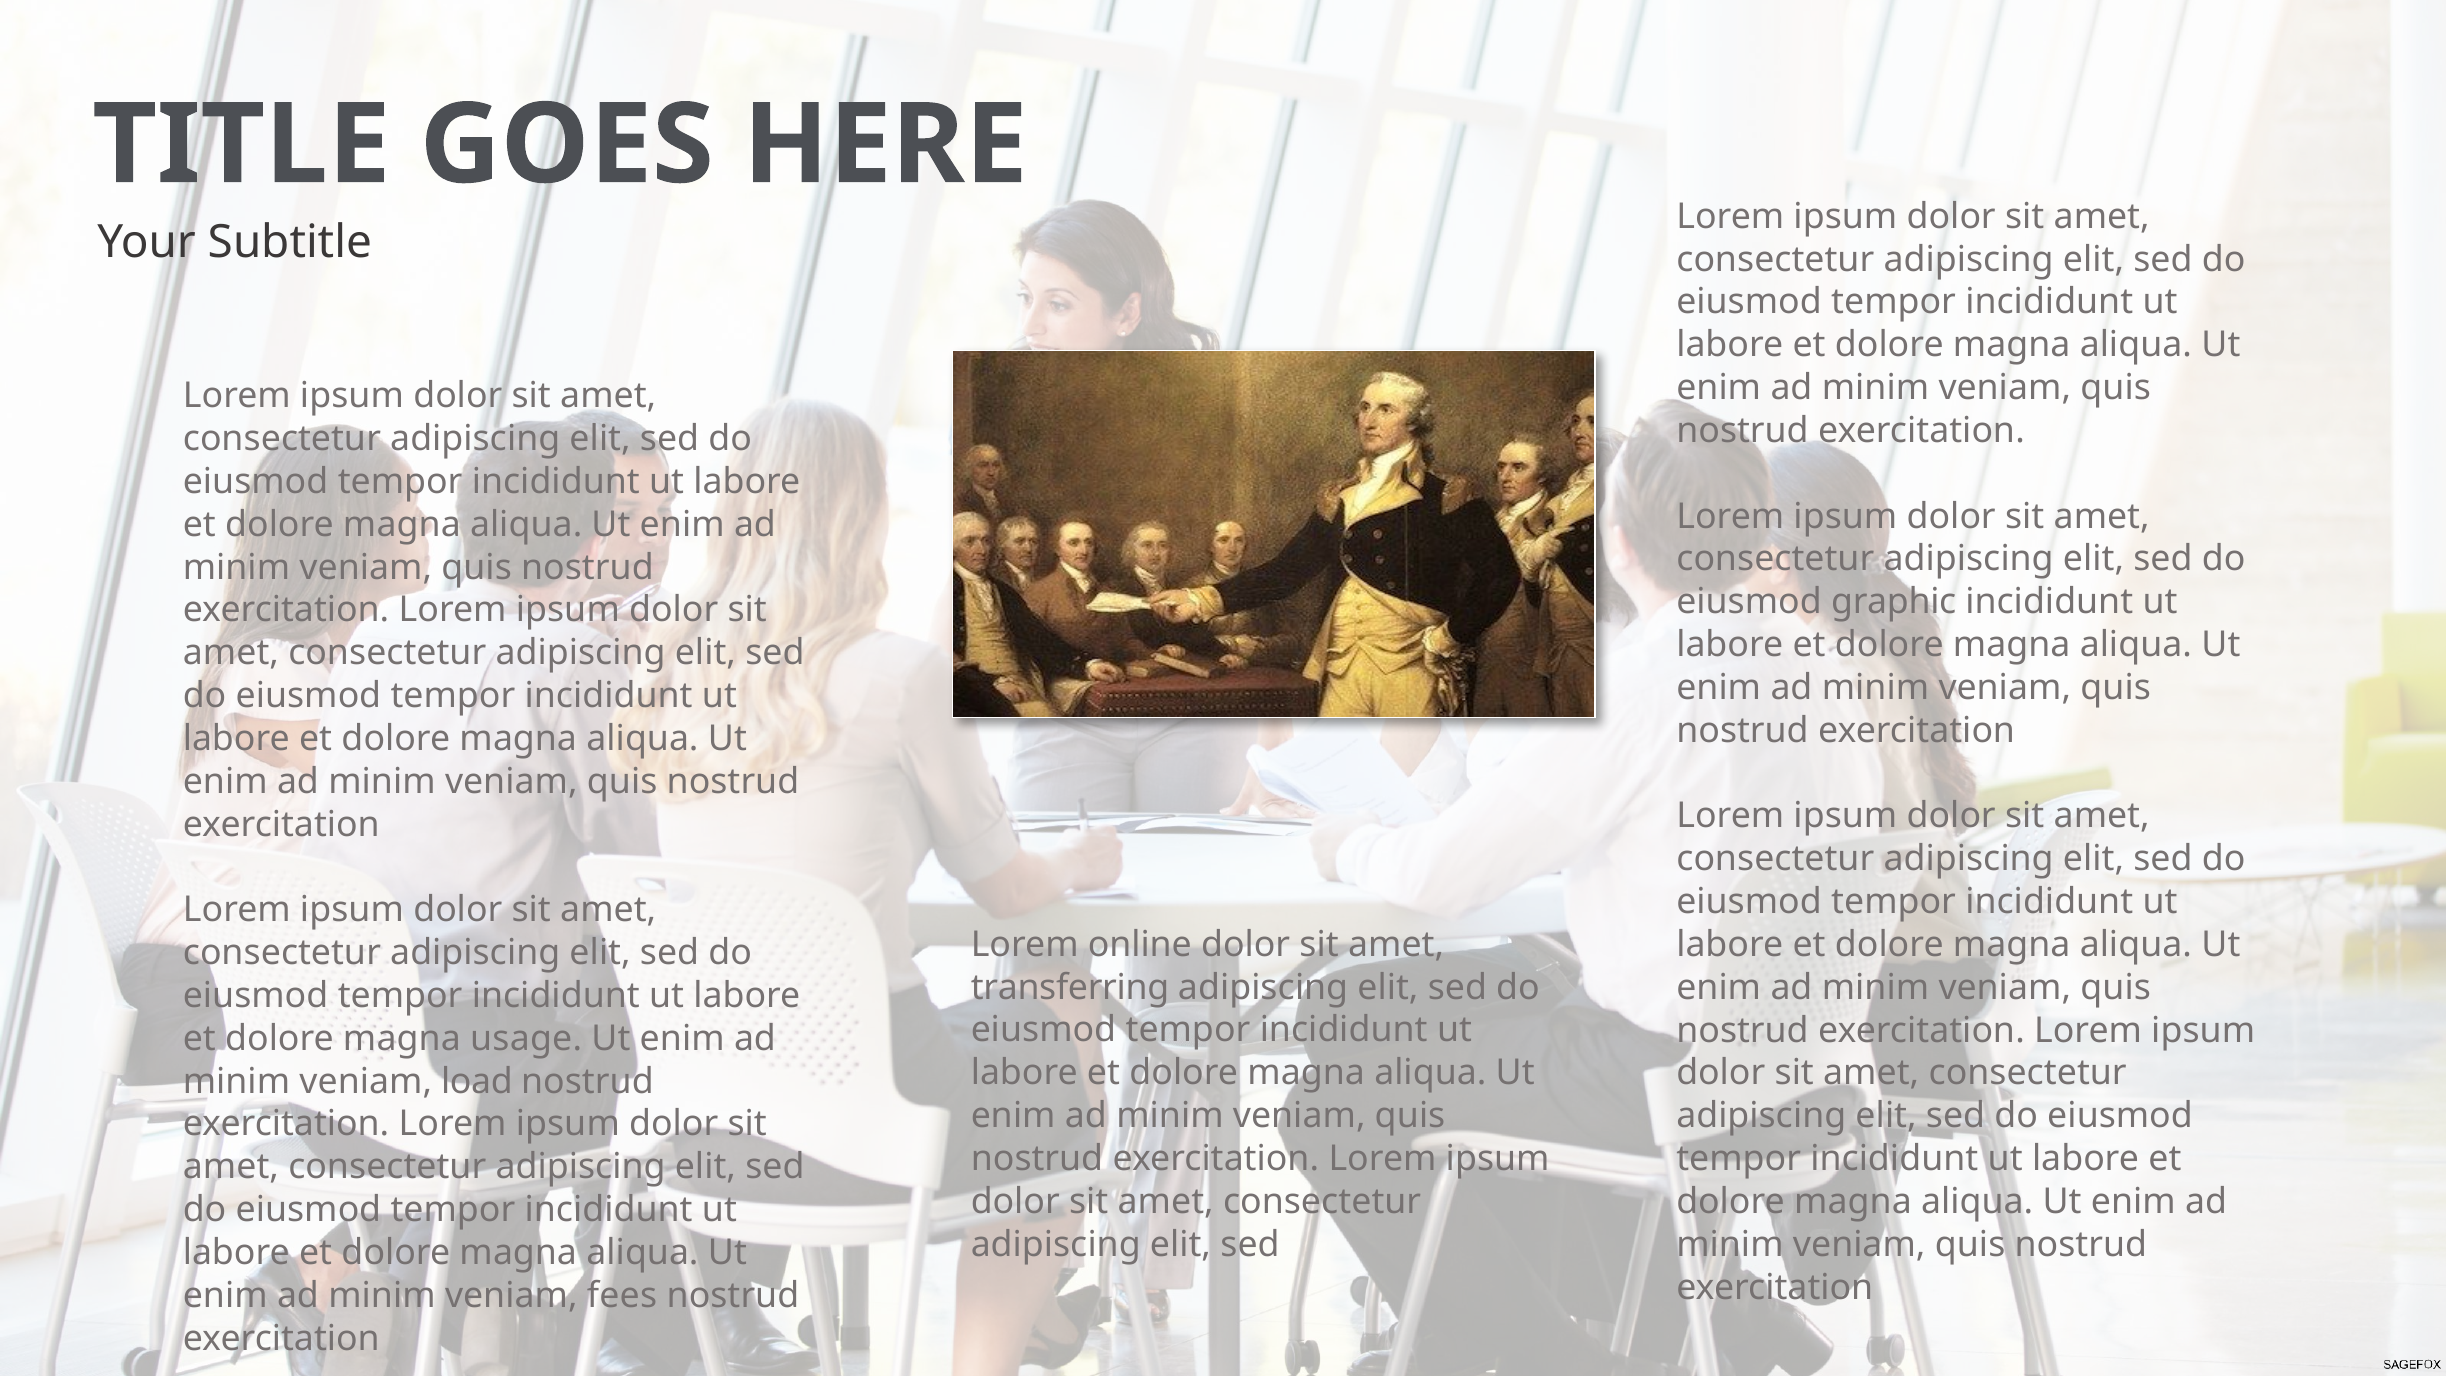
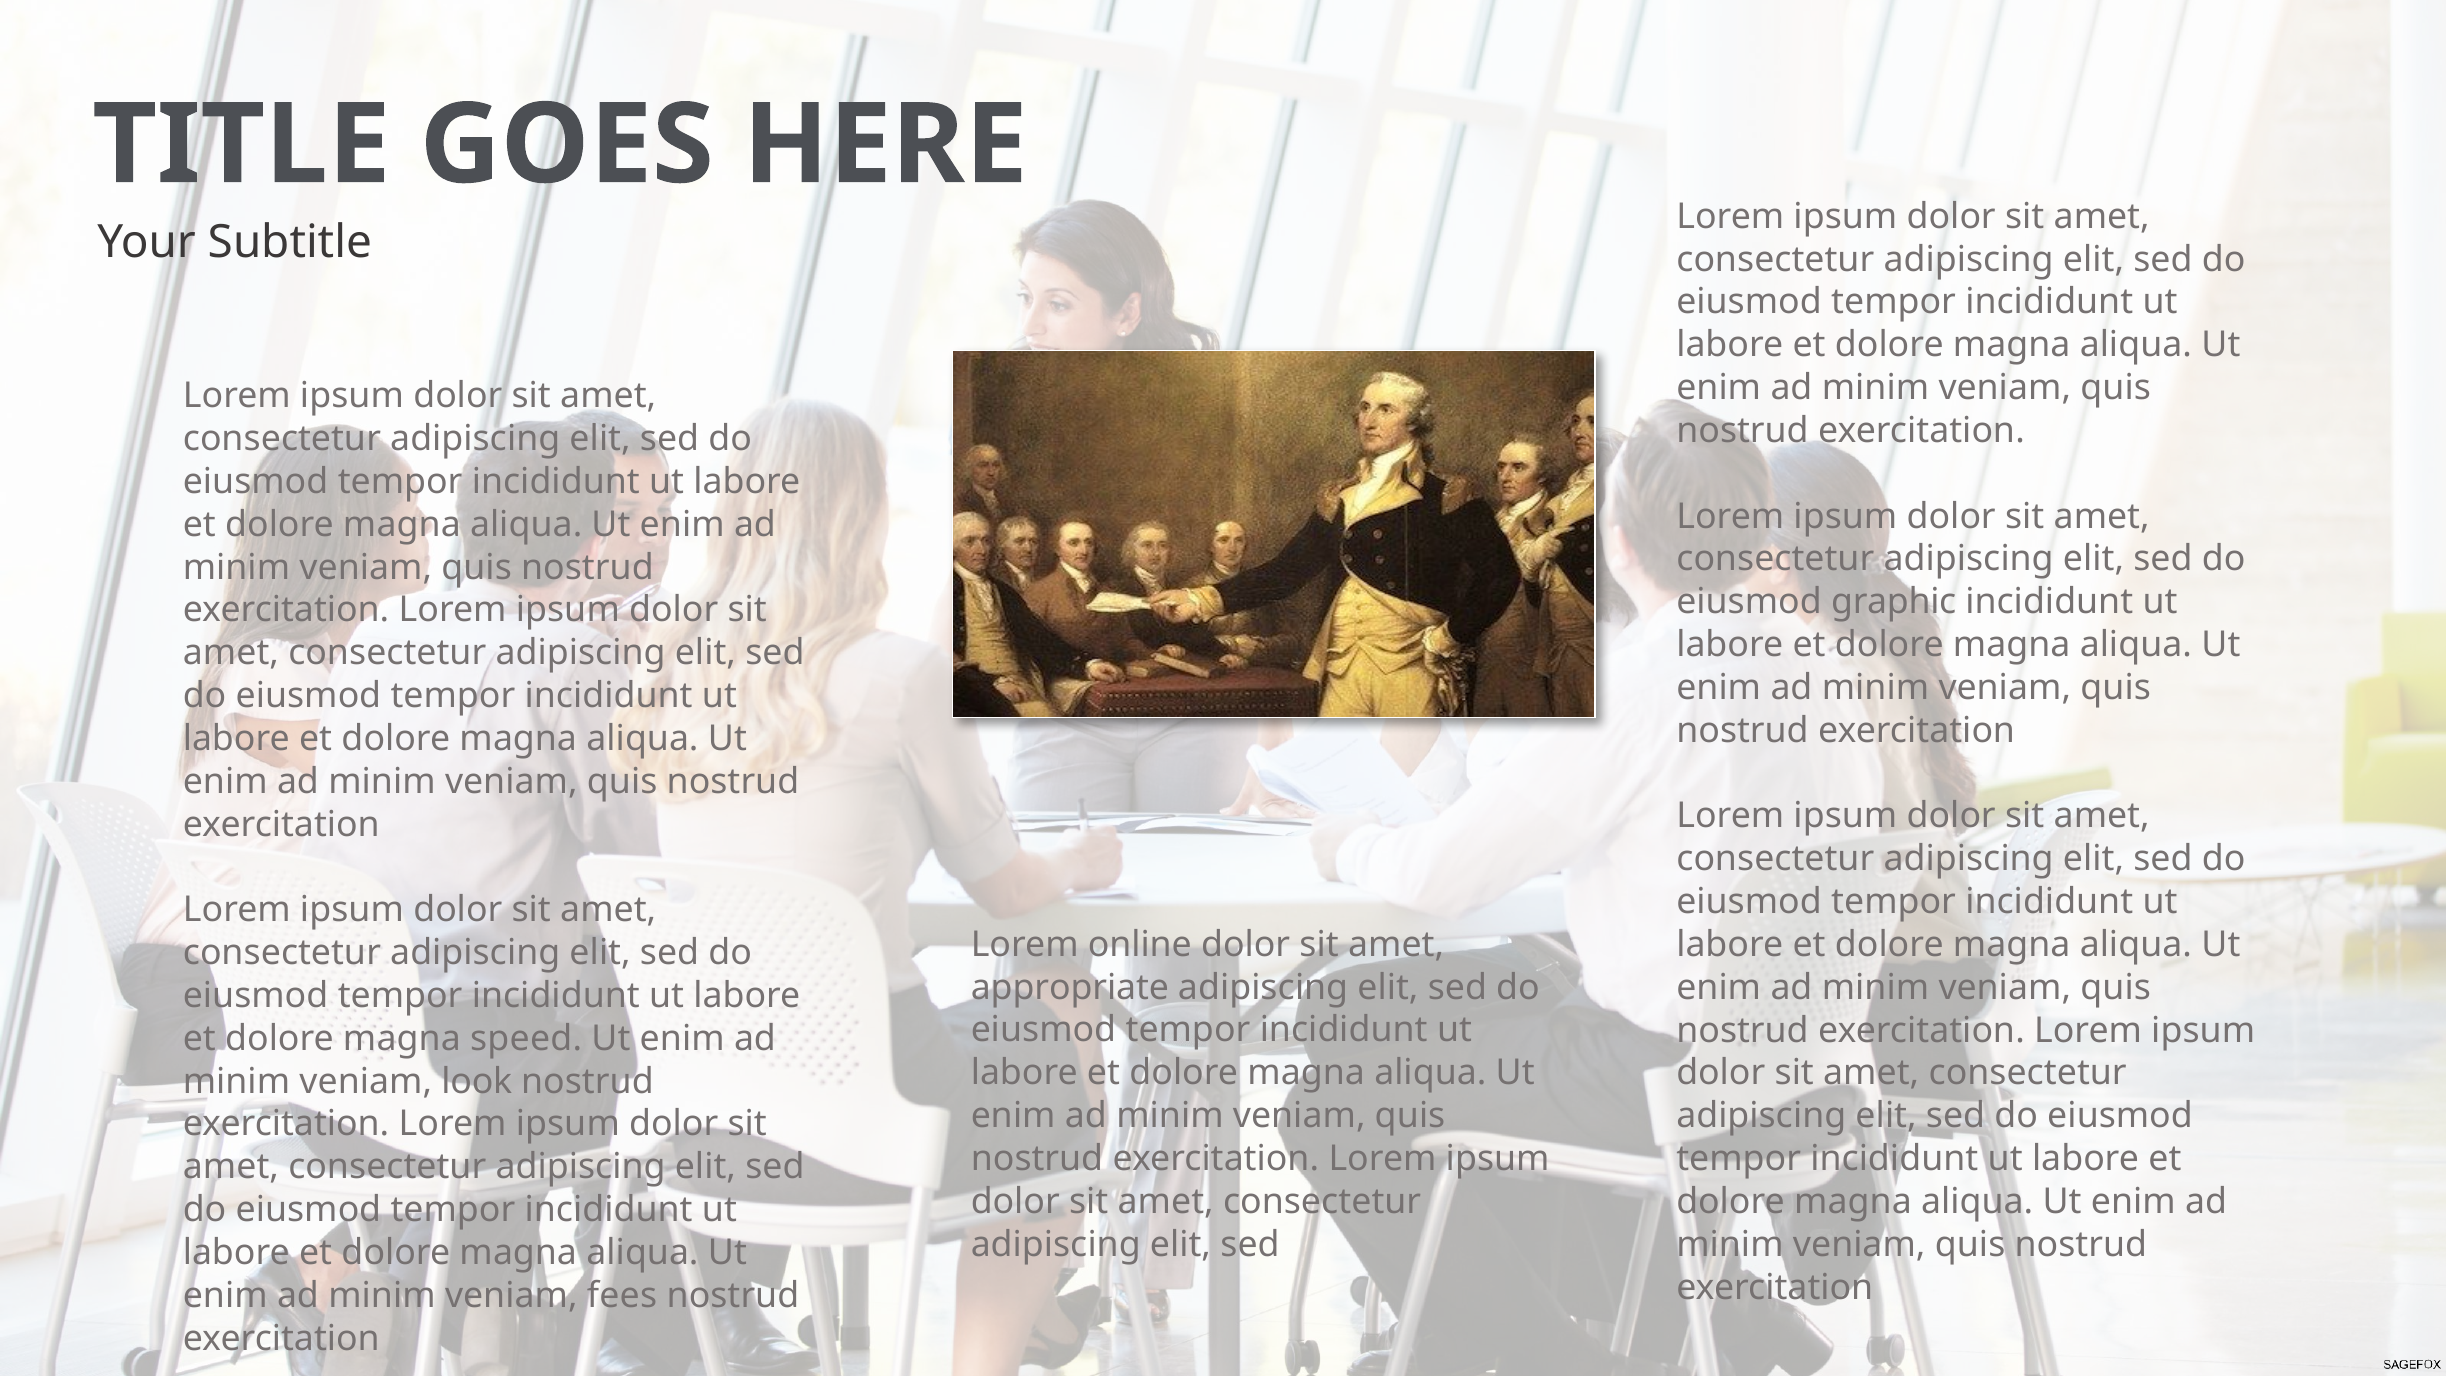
transferring: transferring -> appropriate
usage: usage -> speed
load: load -> look
